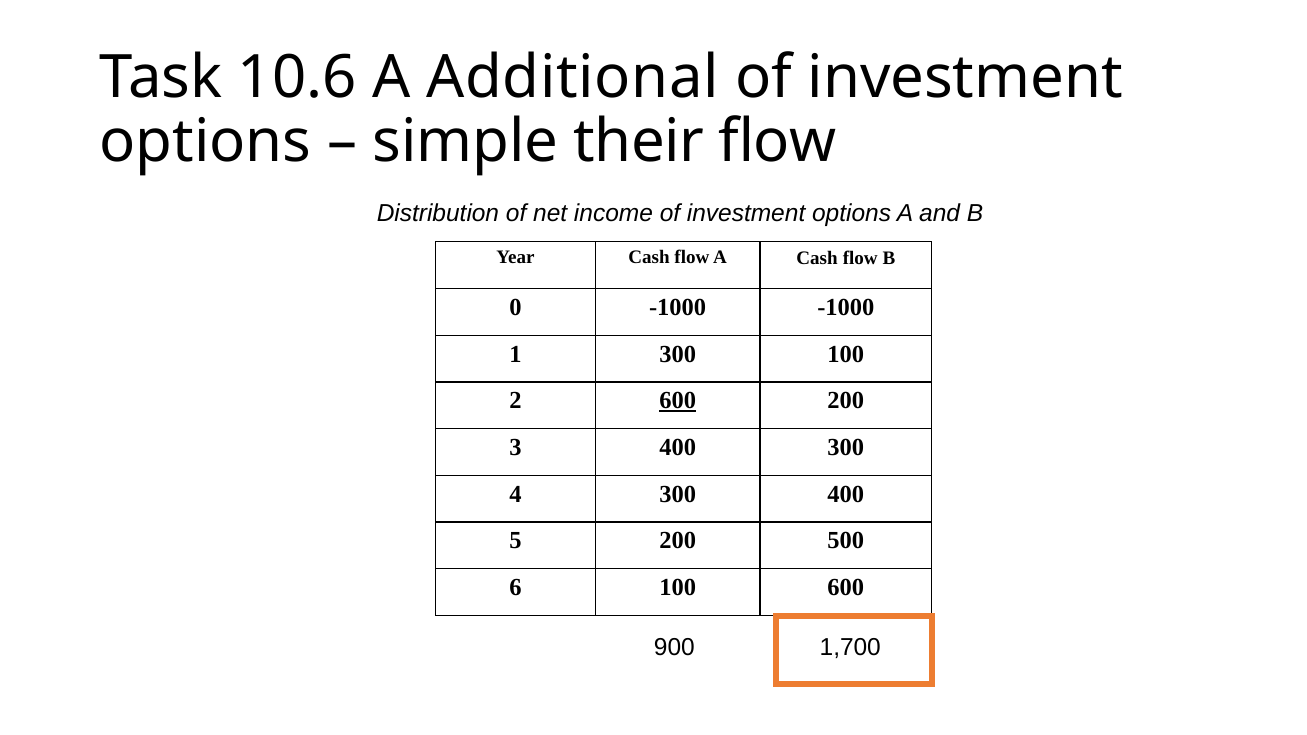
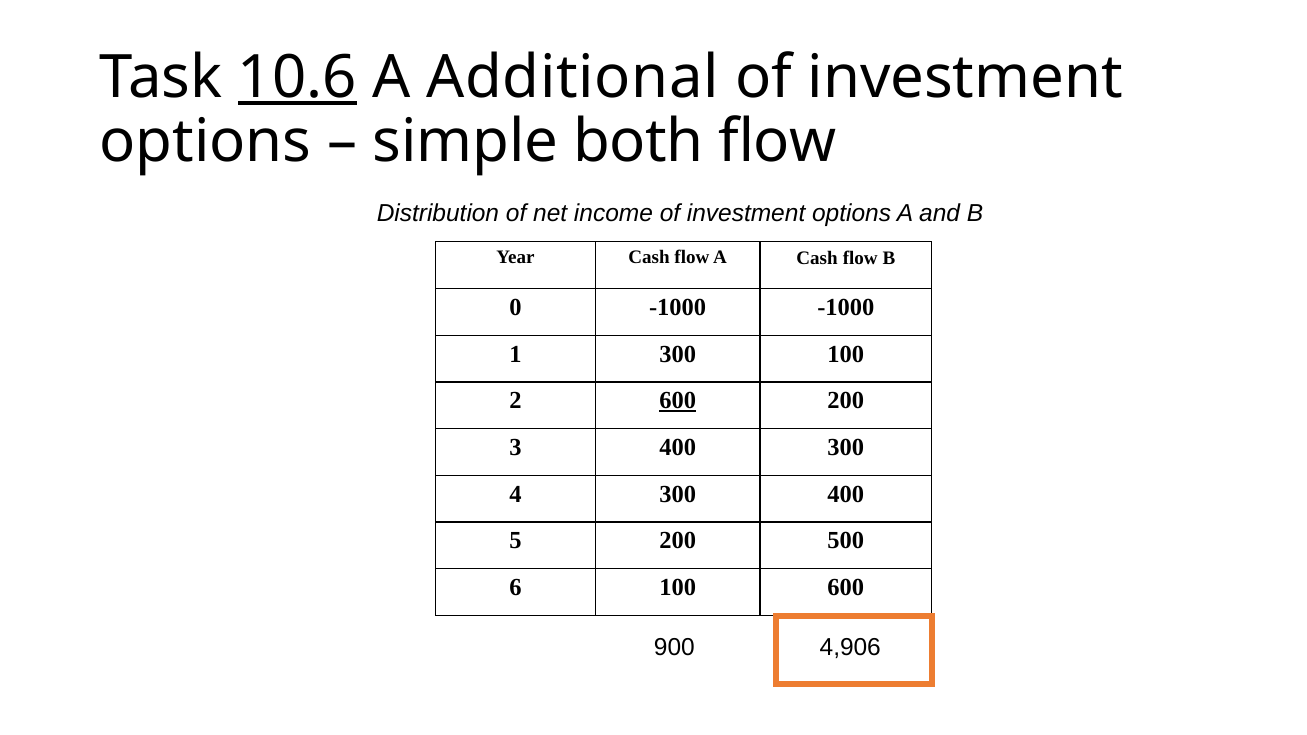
10.6 underline: none -> present
their: their -> both
1,700: 1,700 -> 4,906
